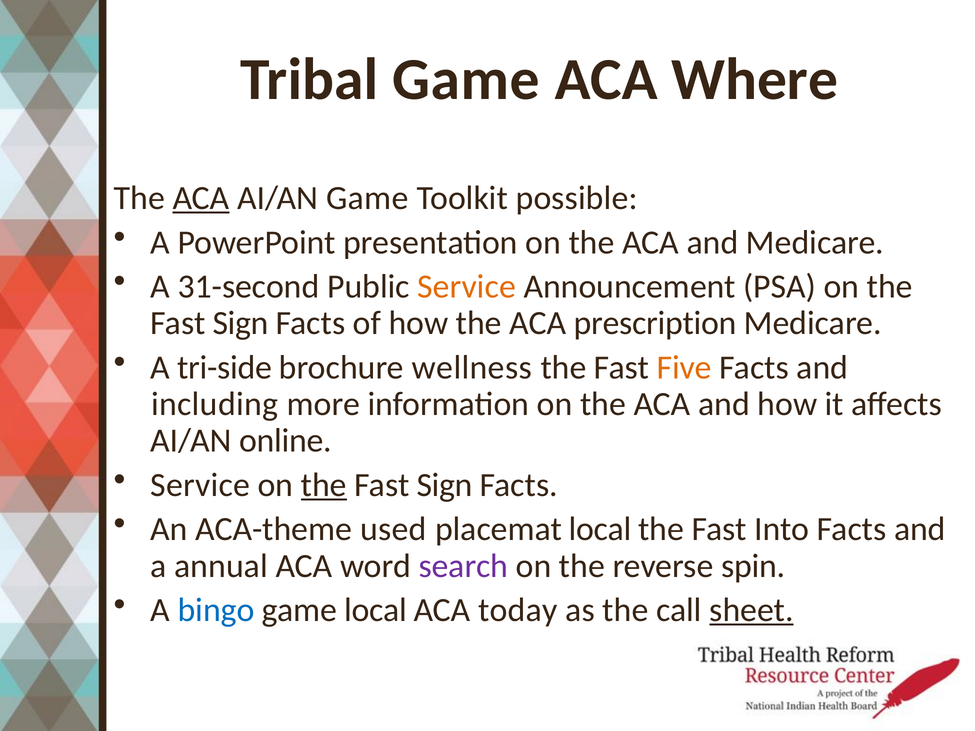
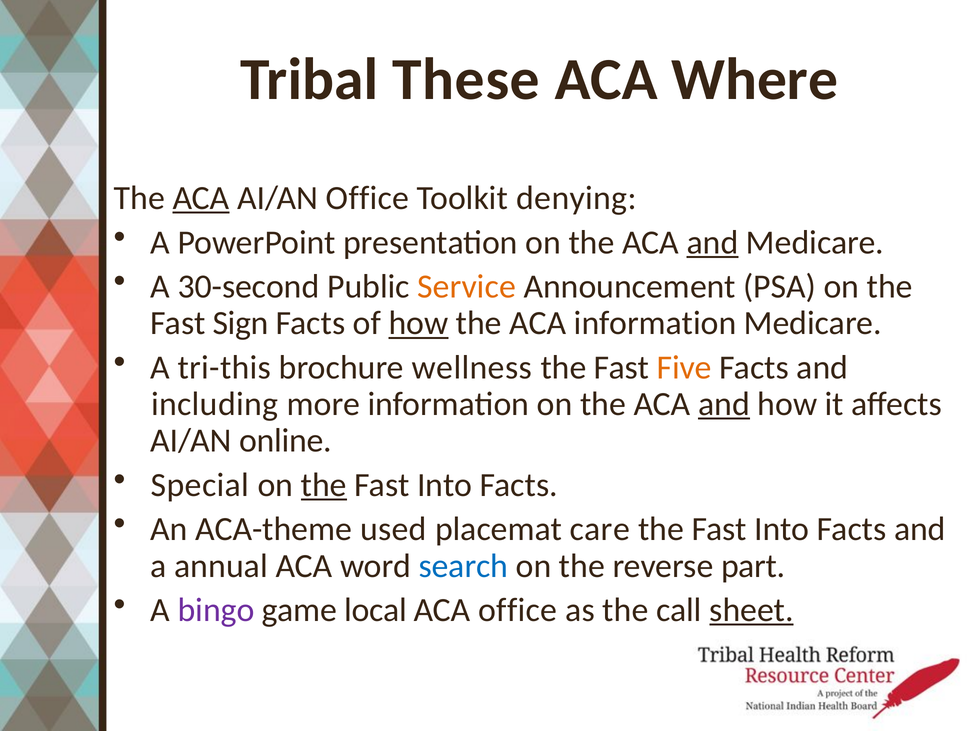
Tribal Game: Game -> These
AI/AN Game: Game -> Office
possible: possible -> denying
and at (713, 243) underline: none -> present
31-second: 31-second -> 30-second
how at (418, 323) underline: none -> present
ACA prescription: prescription -> information
tri-side: tri-side -> tri-this
and at (724, 404) underline: none -> present
Service at (200, 485): Service -> Special
Sign at (445, 485): Sign -> Into
placemat local: local -> care
search colour: purple -> blue
spin: spin -> part
bingo colour: blue -> purple
ACA today: today -> office
